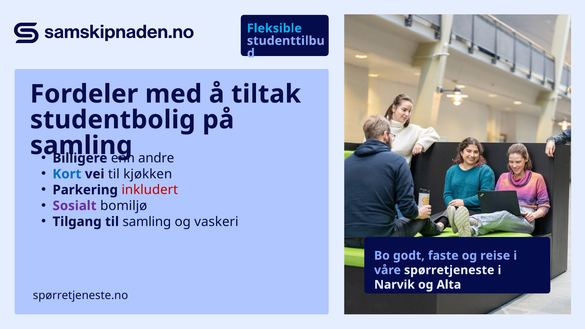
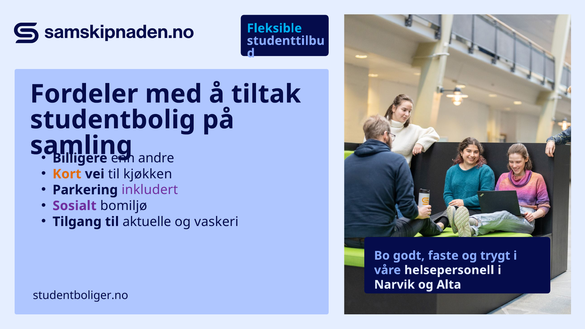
Kort colour: blue -> orange
inkludert colour: red -> purple
til samling: samling -> aktuelle
reise: reise -> trygt
spørretjeneste: spørretjeneste -> helsepersonell
spørretjeneste.no: spørretjeneste.no -> studentboliger.no
